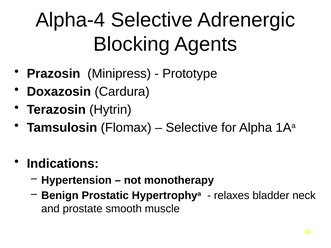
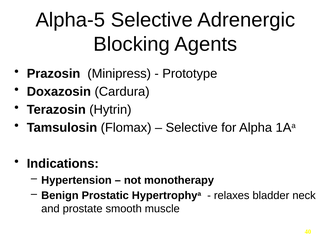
Alpha-4: Alpha-4 -> Alpha-5
